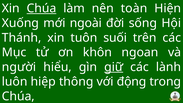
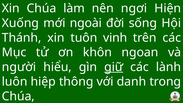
Chúa at (41, 8) underline: present -> none
toàn: toàn -> ngơi
suối: suối -> vinh
động: động -> danh
